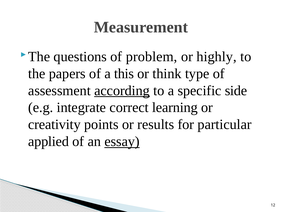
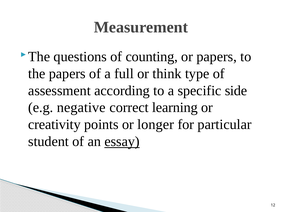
problem: problem -> counting
or highly: highly -> papers
this: this -> full
according underline: present -> none
integrate: integrate -> negative
results: results -> longer
applied: applied -> student
